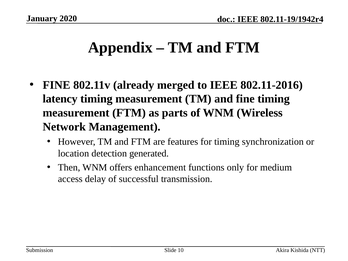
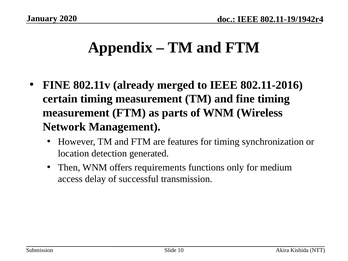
latency: latency -> certain
enhancement: enhancement -> requirements
